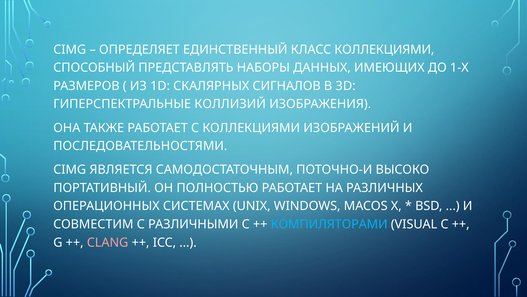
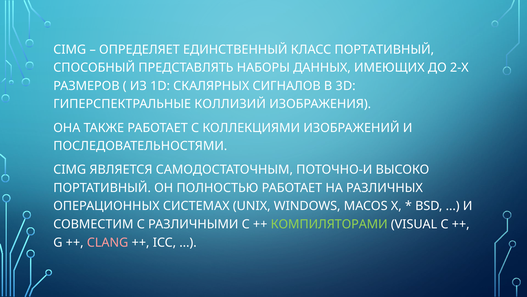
КЛАСС КОЛЛЕКЦИЯМИ: КОЛЛЕКЦИЯМИ -> ПОРТАТИВНЫЙ
1-Х: 1-Х -> 2-Х
КОМПИЛЯТОРАМИ colour: light blue -> light green
